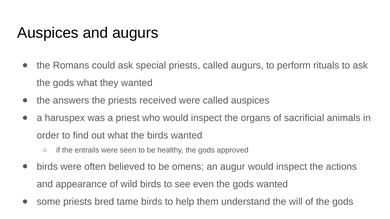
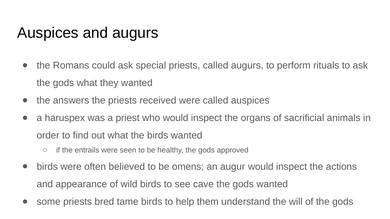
even: even -> cave
